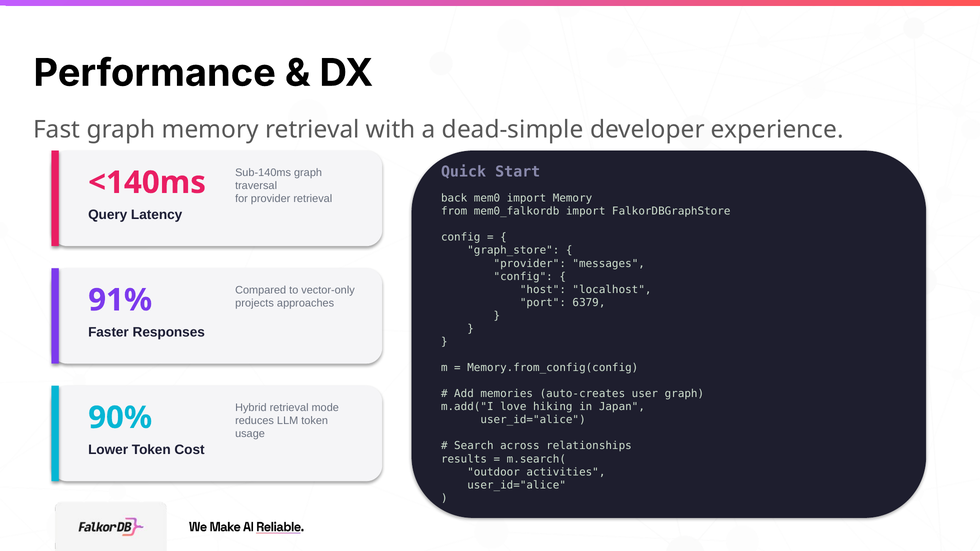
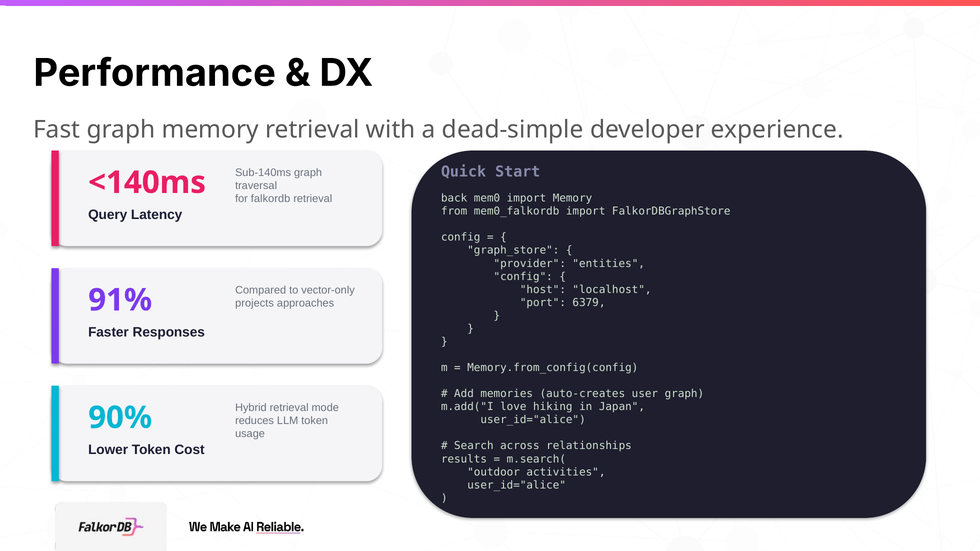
for provider: provider -> falkordb
messages: messages -> entities
